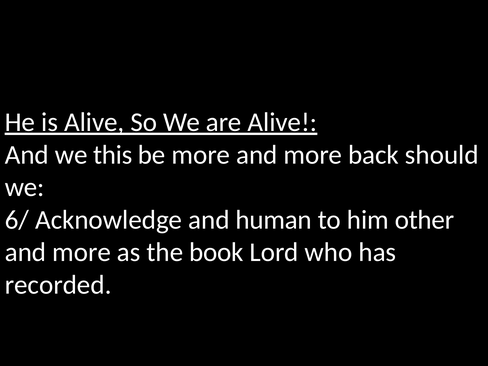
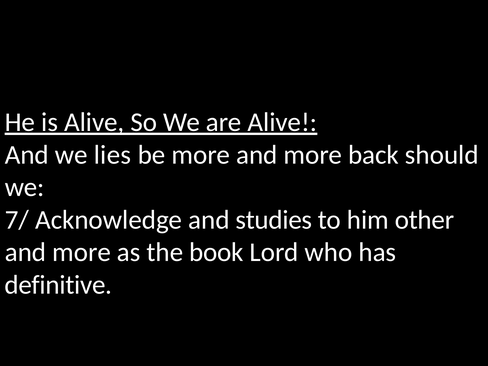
this: this -> lies
6/: 6/ -> 7/
human: human -> studies
recorded: recorded -> definitive
